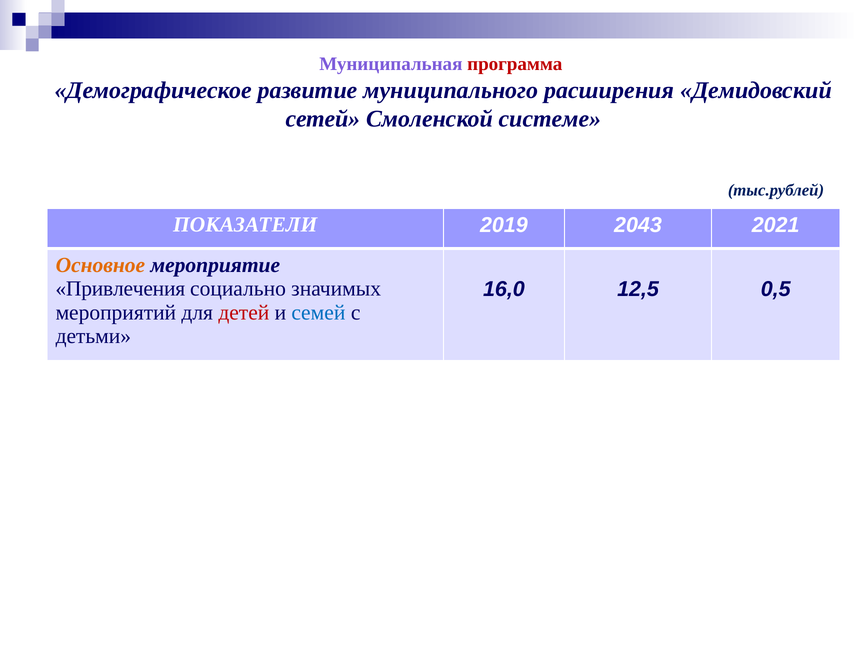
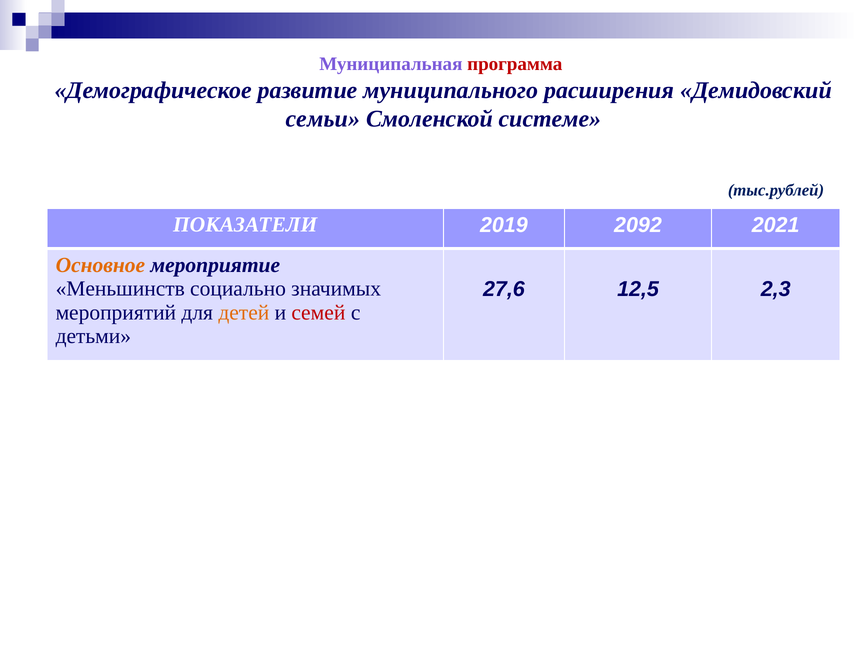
сетей: сетей -> семьи
2043: 2043 -> 2092
Привлечения: Привлечения -> Меньшинств
16,0: 16,0 -> 27,6
0,5: 0,5 -> 2,3
детей colour: red -> orange
семей colour: blue -> red
